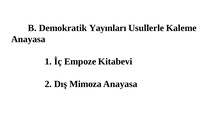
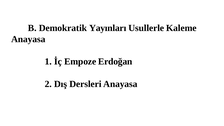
Kitabevi: Kitabevi -> Erdoğan
Mimoza: Mimoza -> Dersleri
